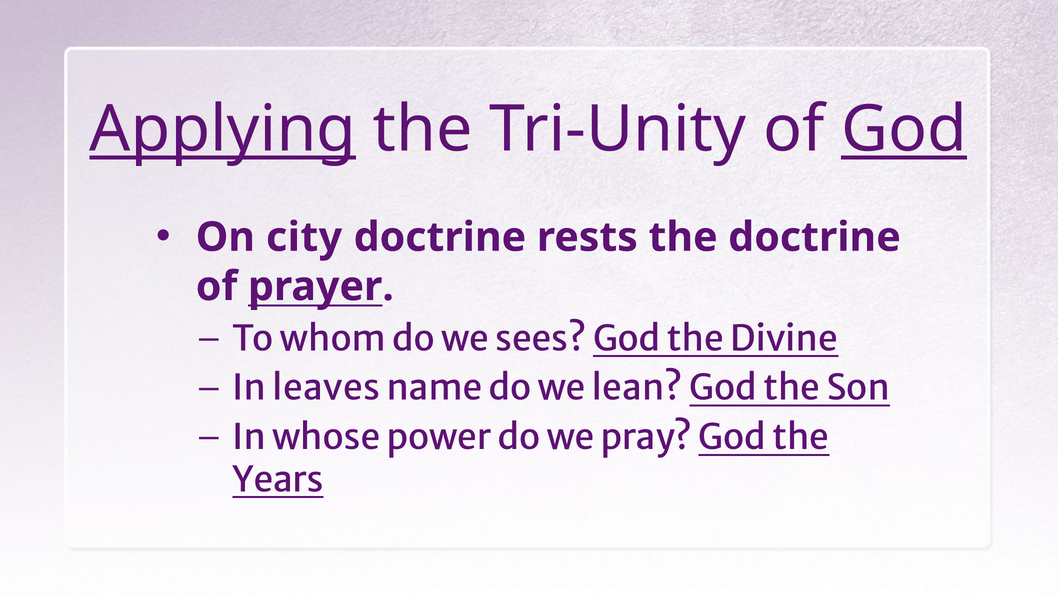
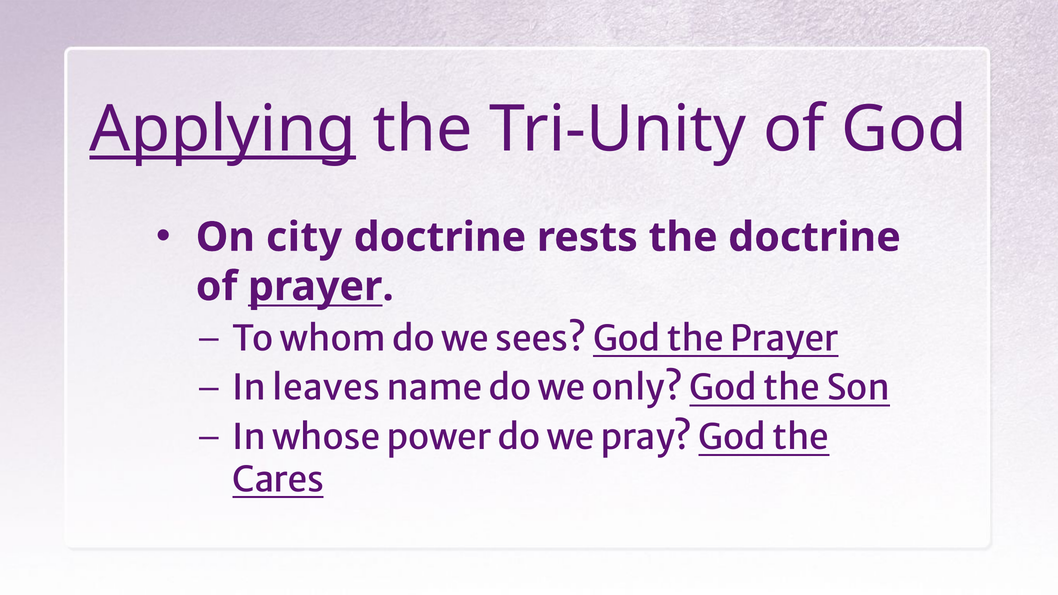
God at (904, 130) underline: present -> none
the Divine: Divine -> Prayer
lean: lean -> only
Years: Years -> Cares
